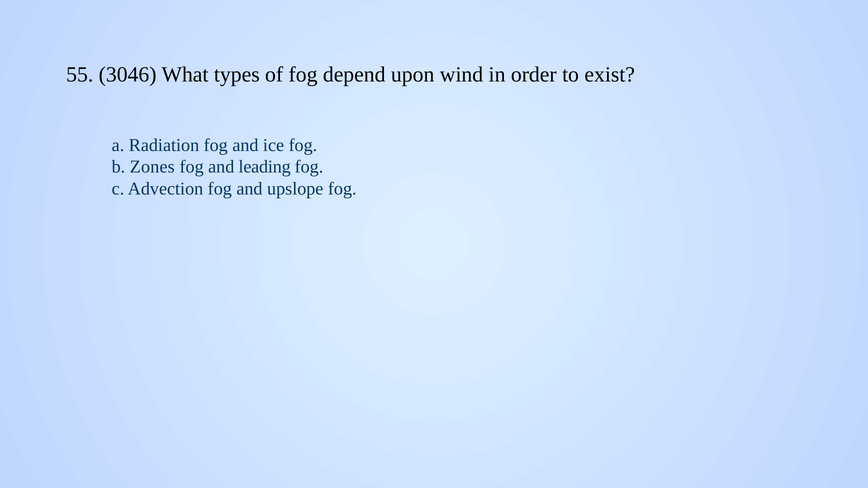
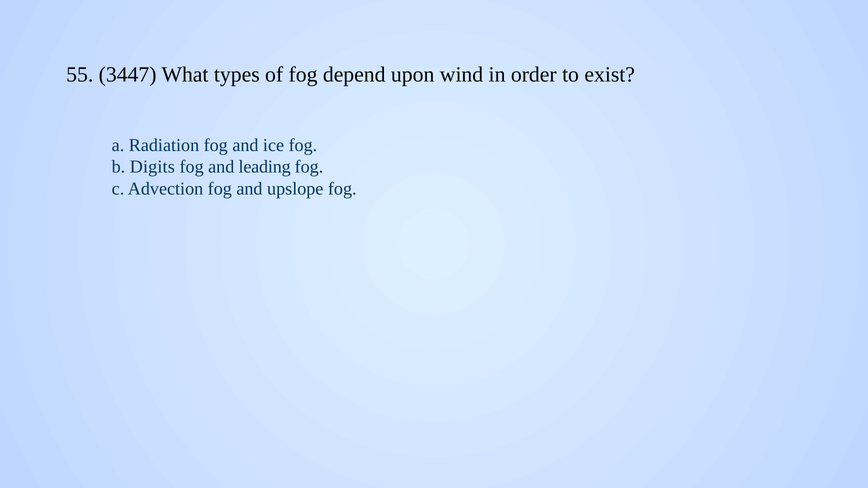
3046: 3046 -> 3447
Zones: Zones -> Digits
